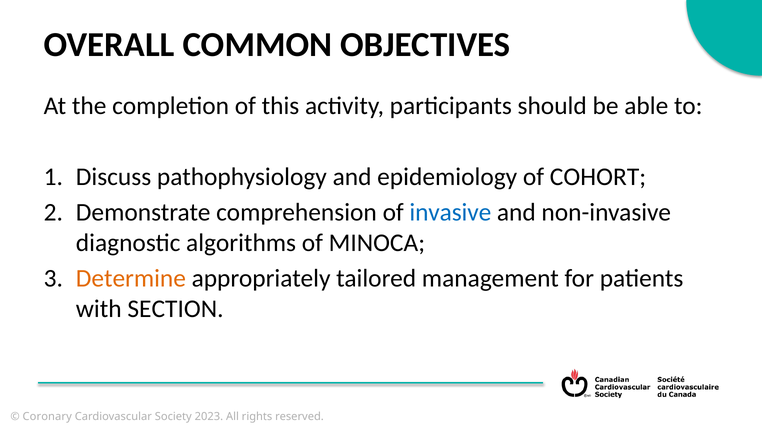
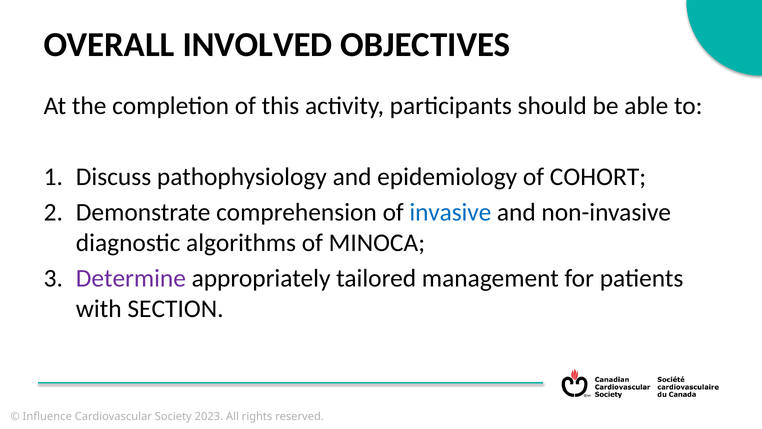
COMMON: COMMON -> INVOLVED
Determine colour: orange -> purple
Coronary: Coronary -> Influence
